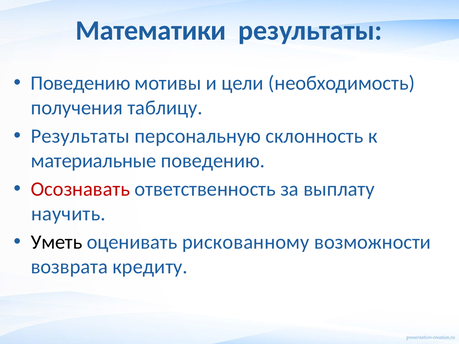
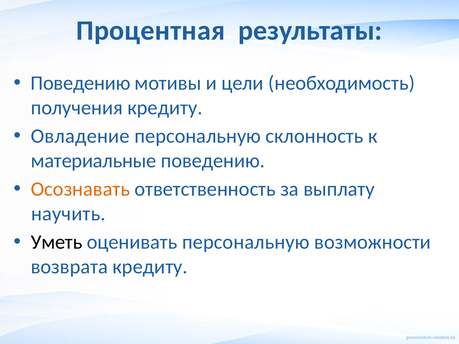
Математики: Математики -> Процентная
получения таблицу: таблицу -> кредиту
Результаты at (80, 136): Результаты -> Овладение
Осознавать colour: red -> orange
оценивать рискованному: рискованному -> персональную
